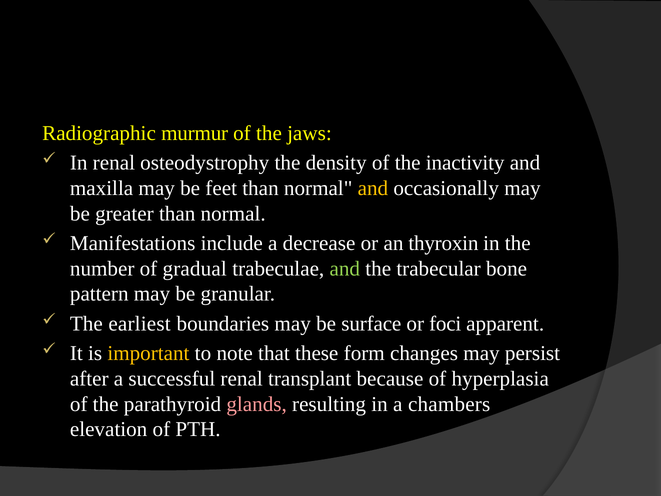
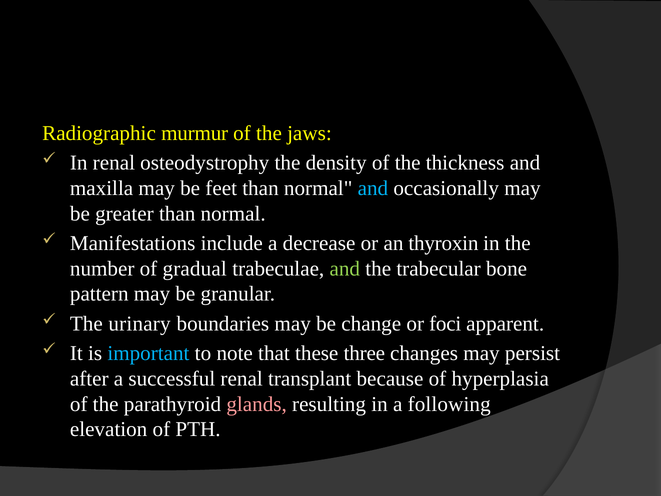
inactivity: inactivity -> thickness
and at (373, 188) colour: yellow -> light blue
earliest: earliest -> urinary
surface: surface -> change
important colour: yellow -> light blue
form: form -> three
chambers: chambers -> following
